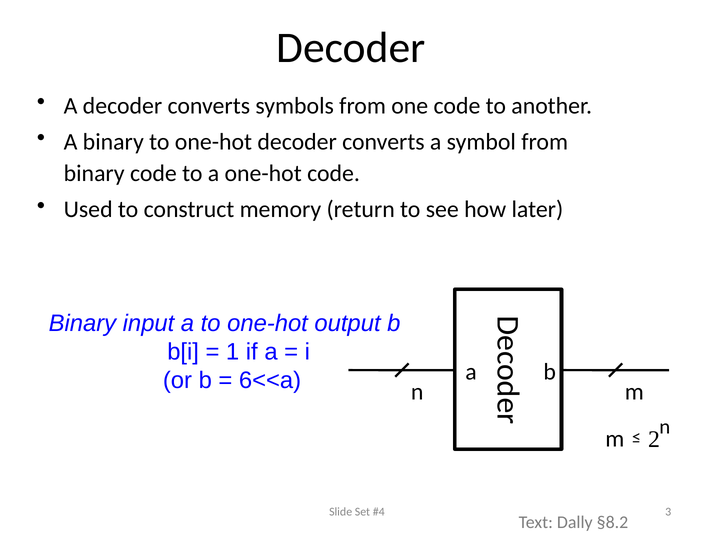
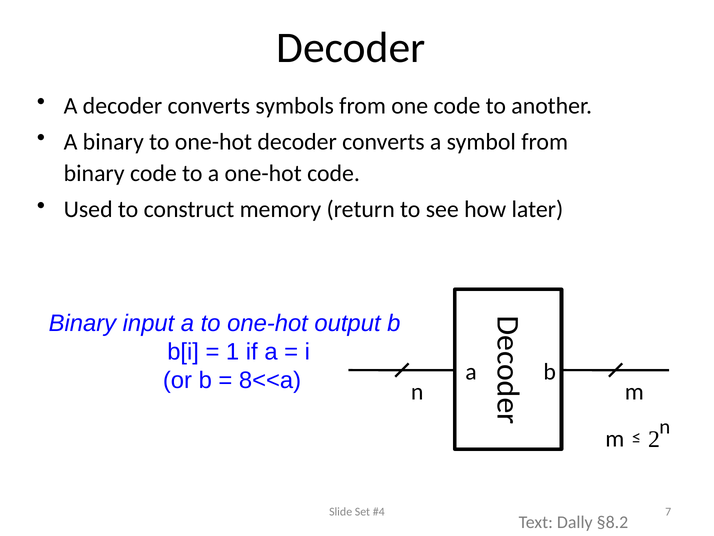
6<<a: 6<<a -> 8<<a
3: 3 -> 7
